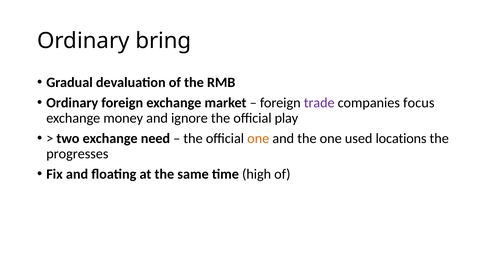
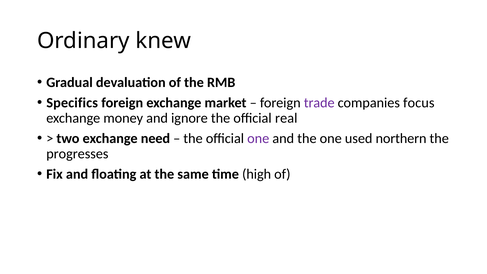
bring: bring -> knew
Ordinary at (72, 103): Ordinary -> Specifics
play: play -> real
one at (258, 138) colour: orange -> purple
locations: locations -> northern
